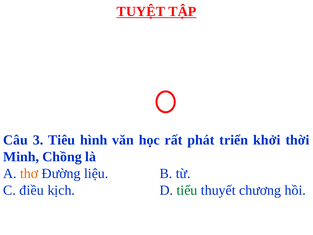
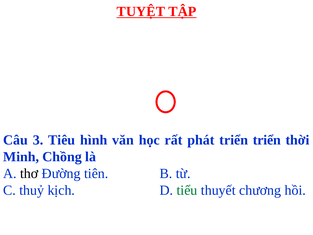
triển khởi: khởi -> triển
thơ colour: orange -> black
liệu: liệu -> tiên
điều: điều -> thuỷ
